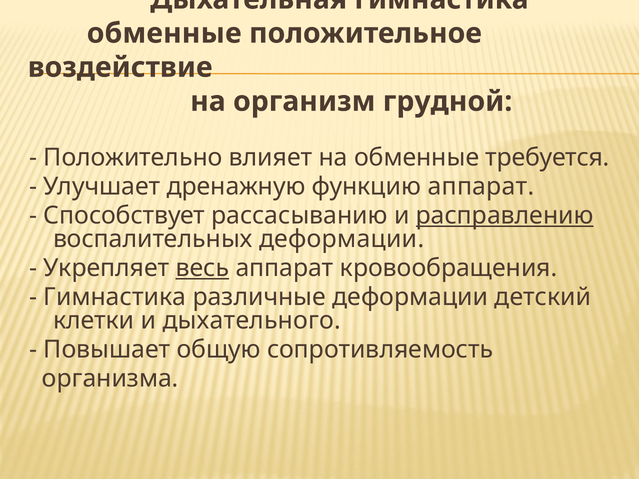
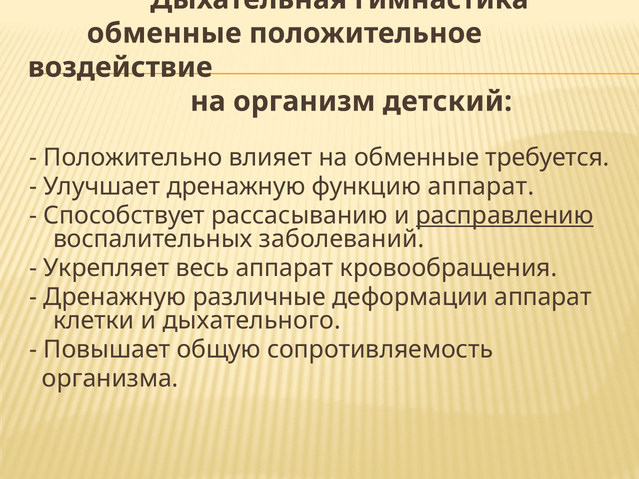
грудной: грудной -> детский
воспалительных деформации: деформации -> заболеваний
весь underline: present -> none
Гимнастика at (115, 297): Гимнастика -> Дренажную
деформации детский: детский -> аппарат
